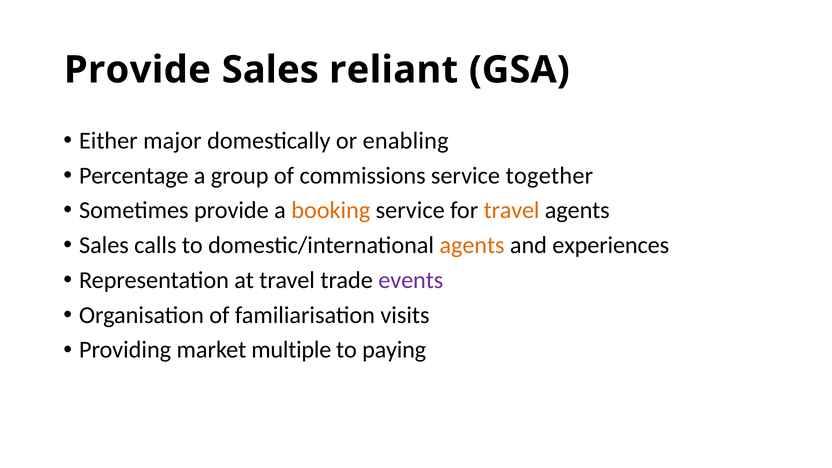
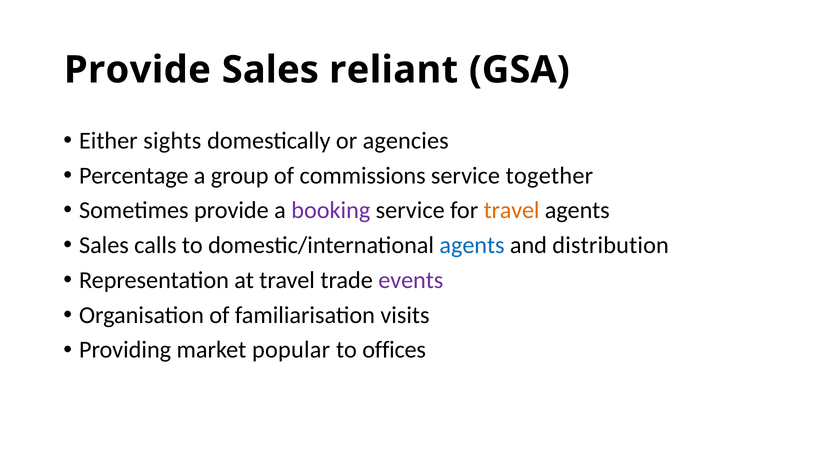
major: major -> sights
enabling: enabling -> agencies
booking colour: orange -> purple
agents at (472, 245) colour: orange -> blue
experiences: experiences -> distribution
multiple: multiple -> popular
paying: paying -> offices
